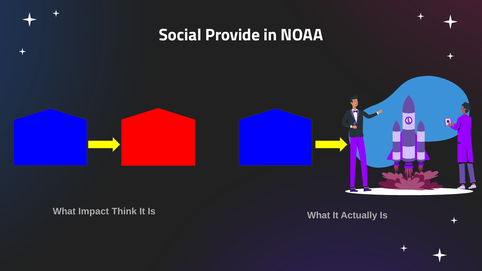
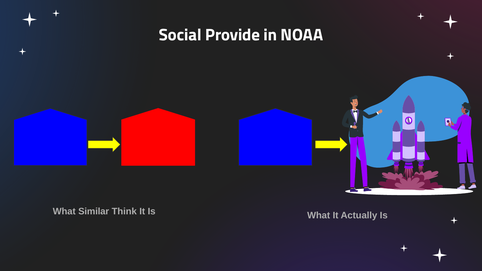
Impact: Impact -> Similar
